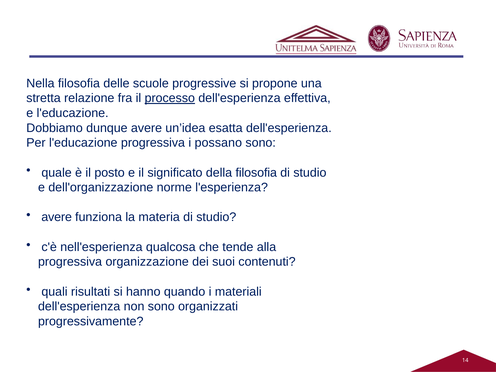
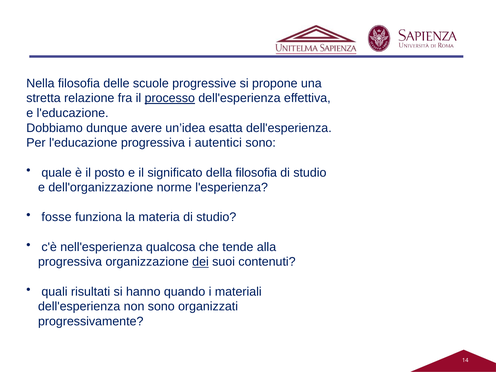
possano: possano -> autentici
avere at (57, 217): avere -> fosse
dei underline: none -> present
